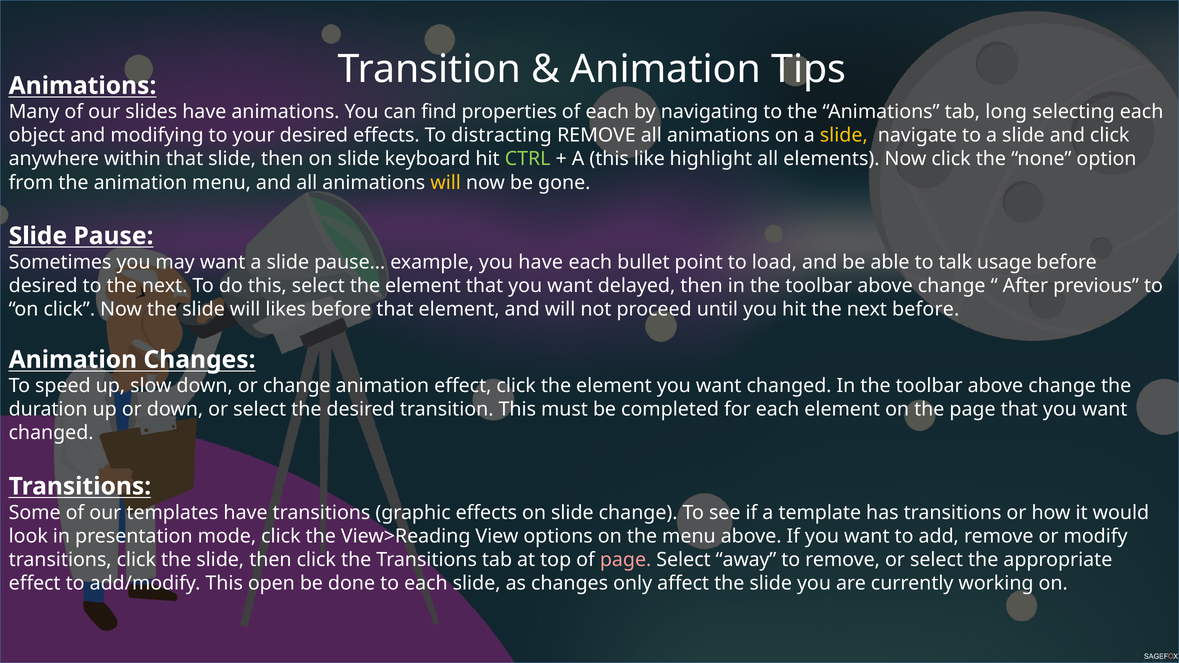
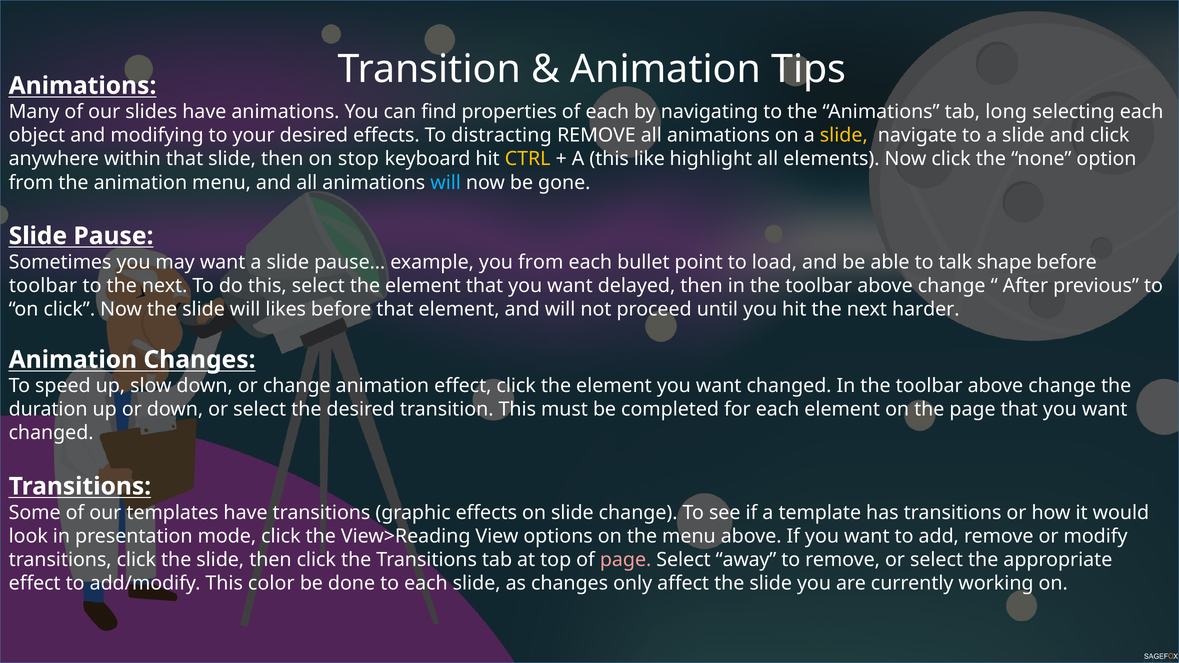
then on slide: slide -> stop
CTRL colour: light green -> yellow
will at (446, 183) colour: yellow -> light blue
you have: have -> from
usage: usage -> shape
desired at (43, 286): desired -> toolbar
next before: before -> harder
open: open -> color
